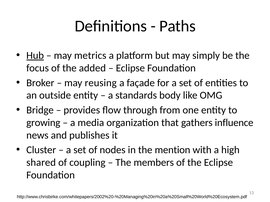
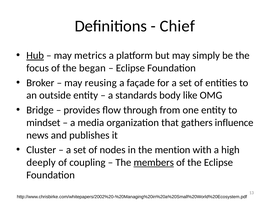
Paths: Paths -> Chief
added: added -> began
growing: growing -> mindset
shared: shared -> deeply
members underline: none -> present
